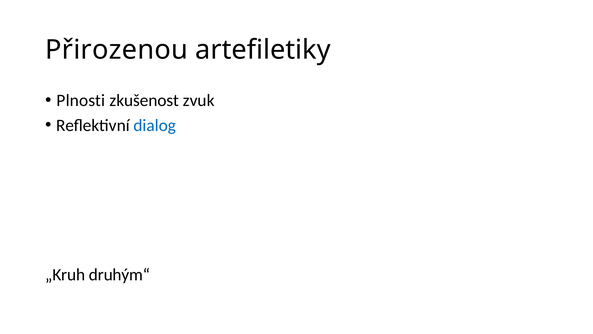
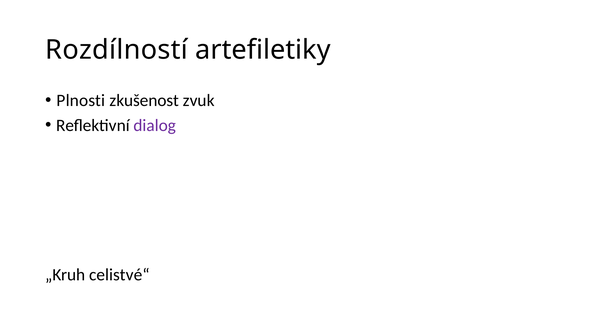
Přirozenou: Přirozenou -> Rozdílností
dialog colour: blue -> purple
druhým“: druhým“ -> celistvé“
